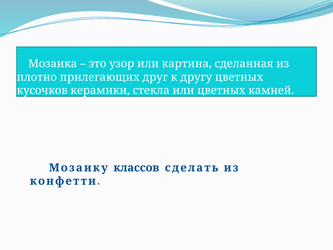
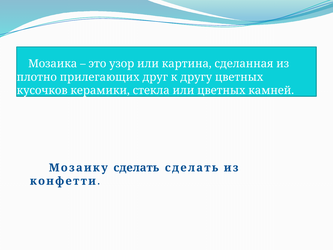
Мозаику классов: классов -> сделать
